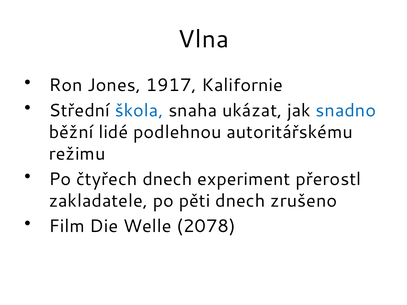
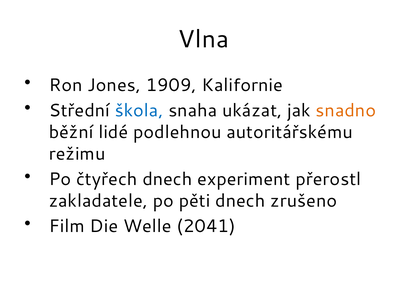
1917: 1917 -> 1909
snadno colour: blue -> orange
2078: 2078 -> 2041
